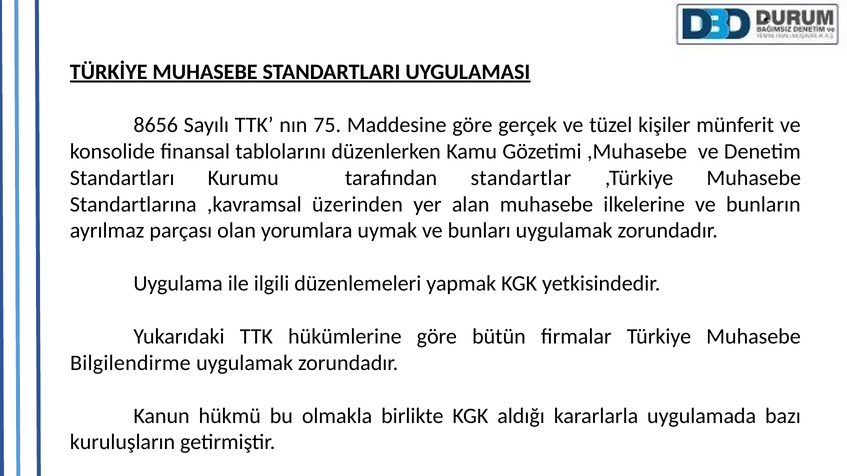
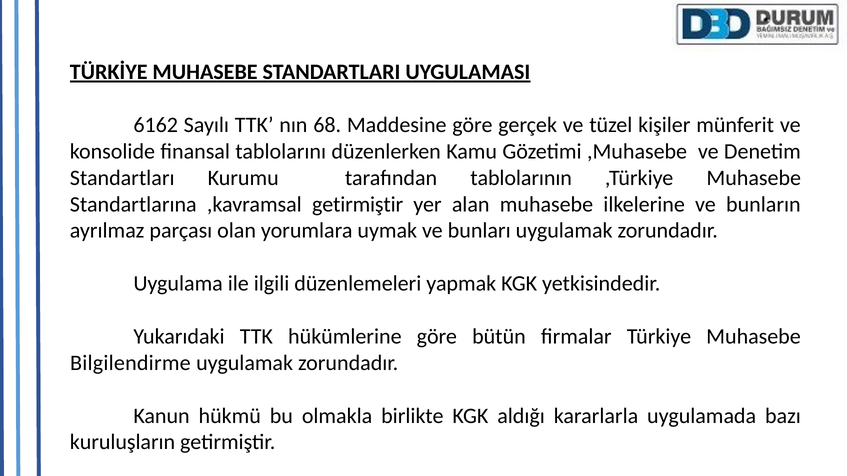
8656: 8656 -> 6162
75: 75 -> 68
standartlar: standartlar -> tablolarının
,kavramsal üzerinden: üzerinden -> getirmiştir
